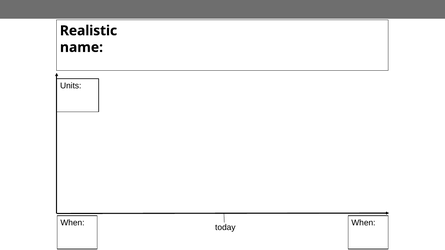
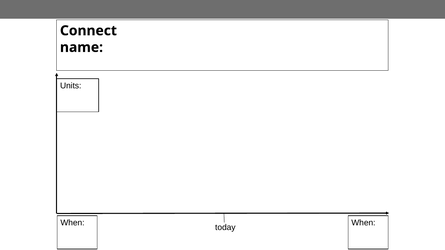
Realistic: Realistic -> Connect
